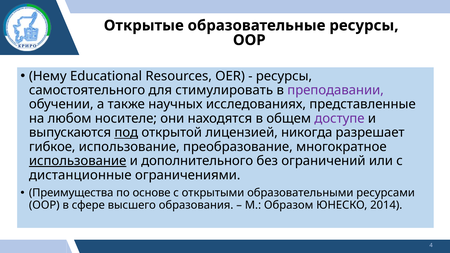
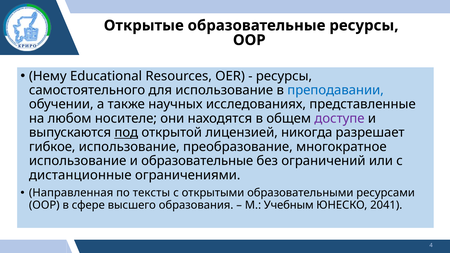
для стимулировать: стимулировать -> использование
преподавании colour: purple -> blue
использование at (78, 161) underline: present -> none
и дополнительного: дополнительного -> образовательные
Преимущества: Преимущества -> Направленная
основе: основе -> тексты
Образом: Образом -> Учебным
2014: 2014 -> 2041
